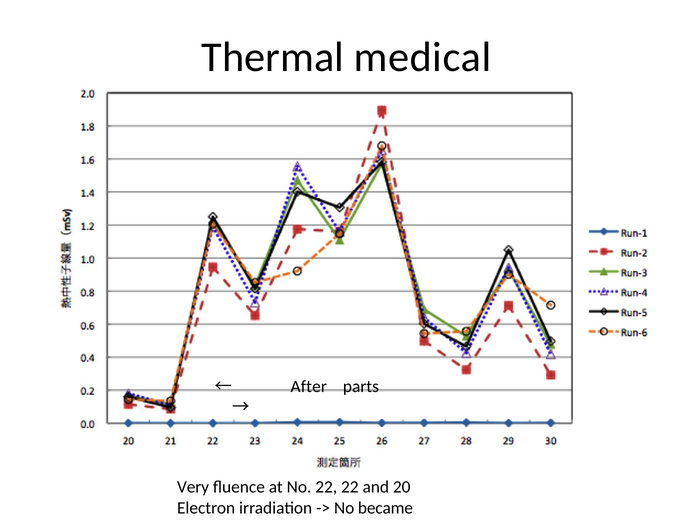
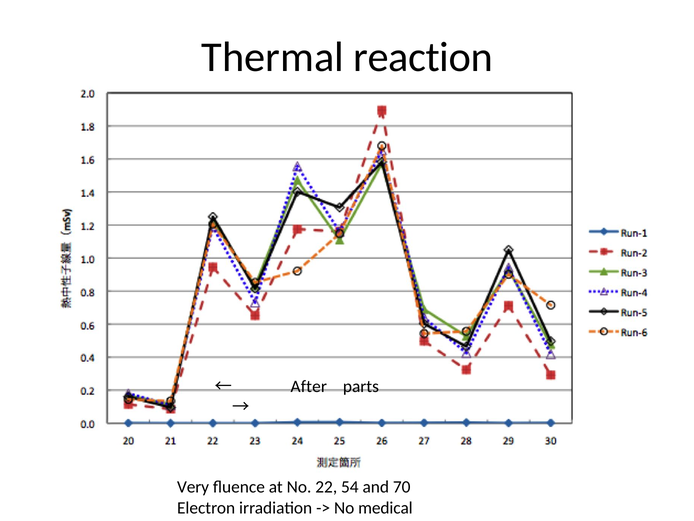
medical: medical -> reaction
22 22: 22 -> 54
20: 20 -> 70
became: became -> medical
